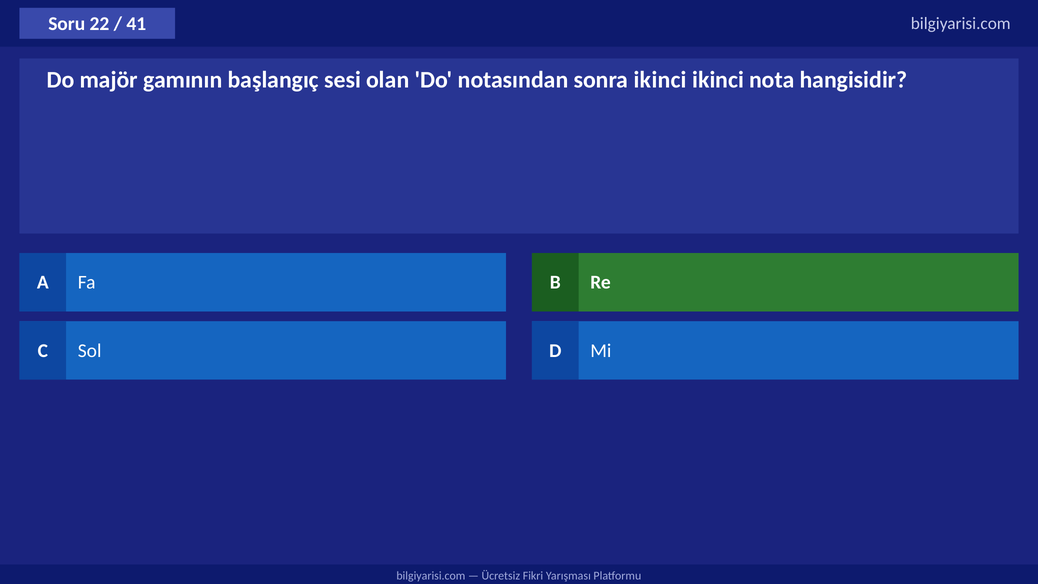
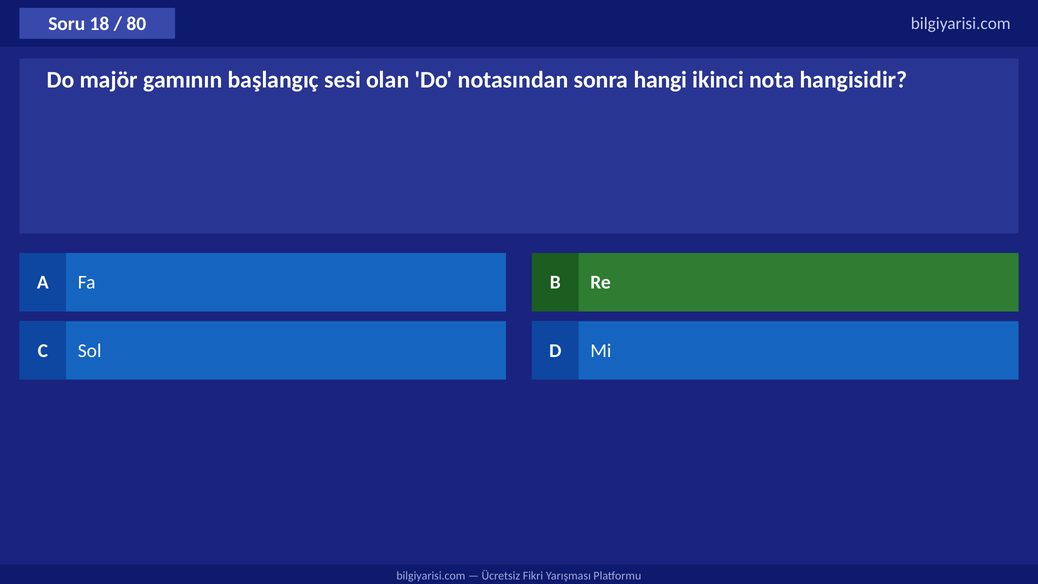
22: 22 -> 18
41: 41 -> 80
sonra ikinci: ikinci -> hangi
